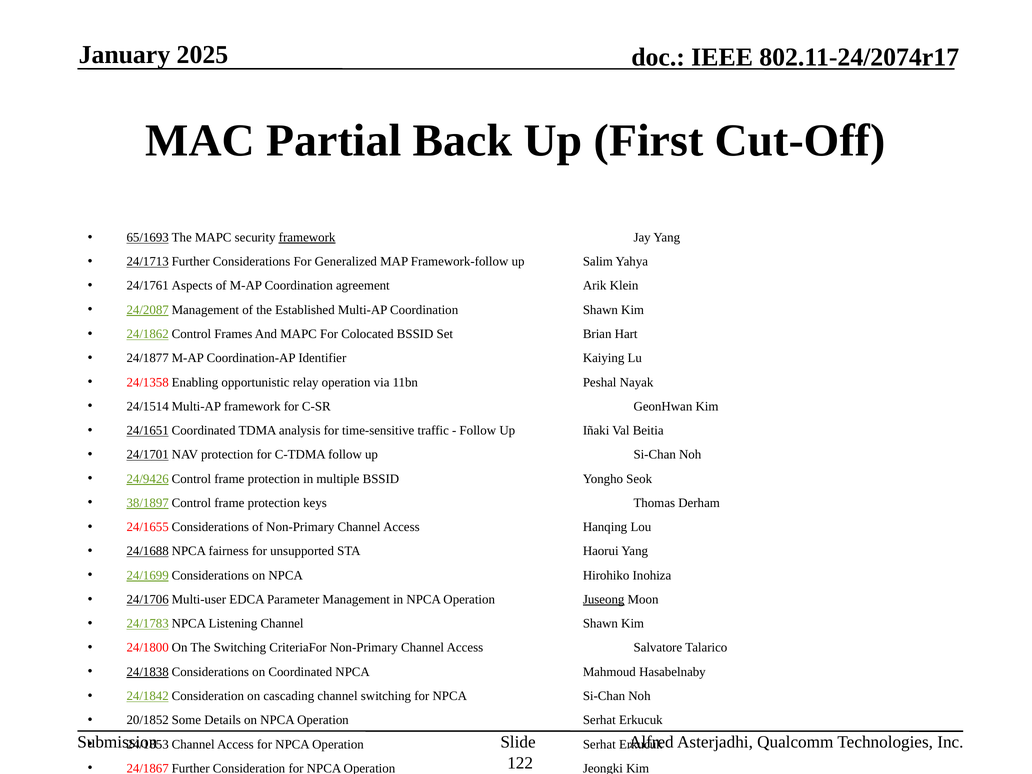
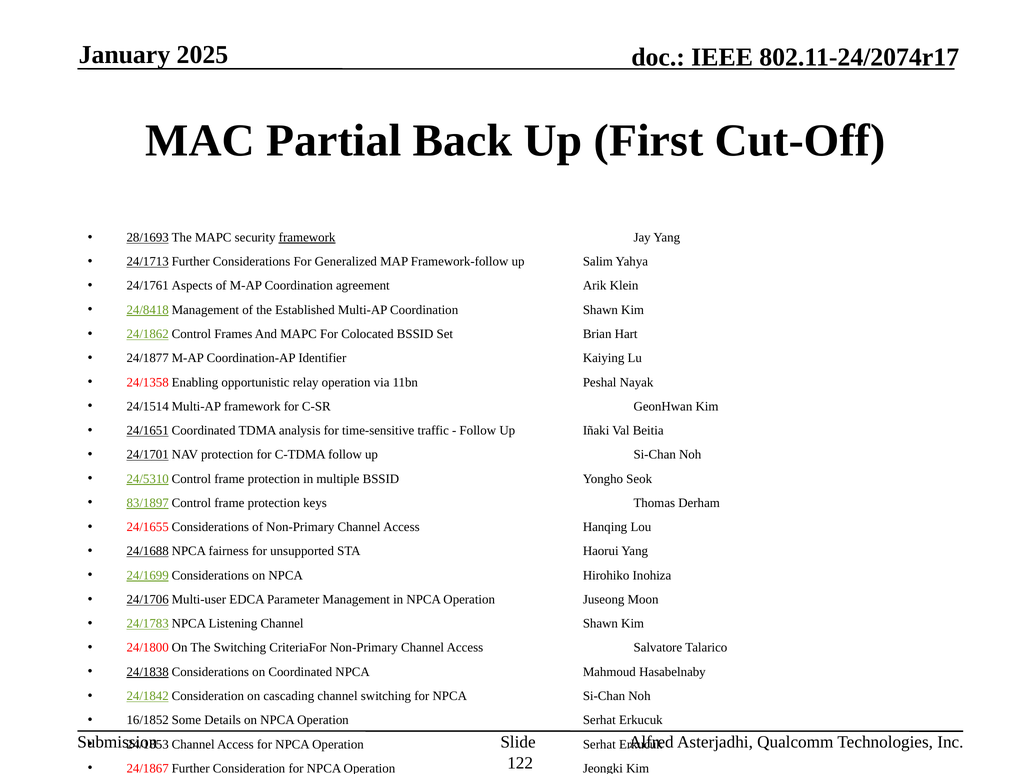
65/1693: 65/1693 -> 28/1693
24/2087: 24/2087 -> 24/8418
24/9426: 24/9426 -> 24/5310
38/1897: 38/1897 -> 83/1897
Juseong underline: present -> none
20/1852: 20/1852 -> 16/1852
